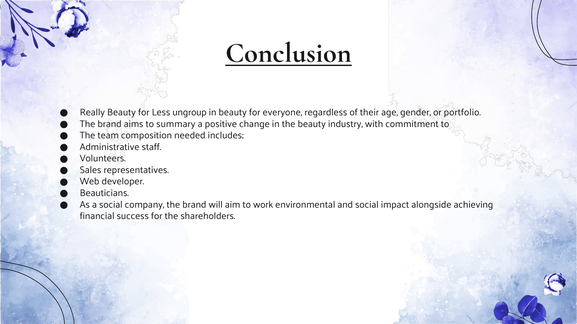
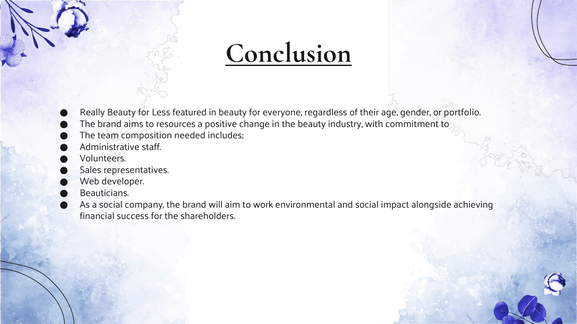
ungroup: ungroup -> featured
summary: summary -> resources
